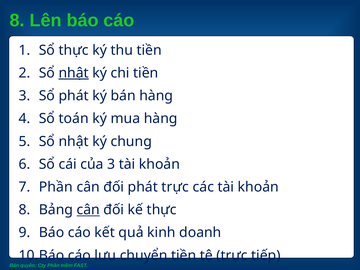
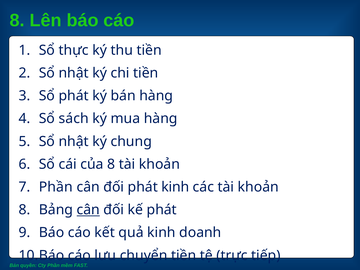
nhật at (74, 73) underline: present -> none
toán: toán -> sách
của 3: 3 -> 8
phát trực: trực -> kinh
kế thực: thực -> phát
